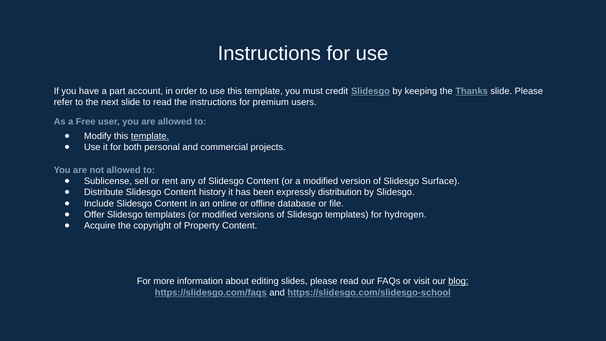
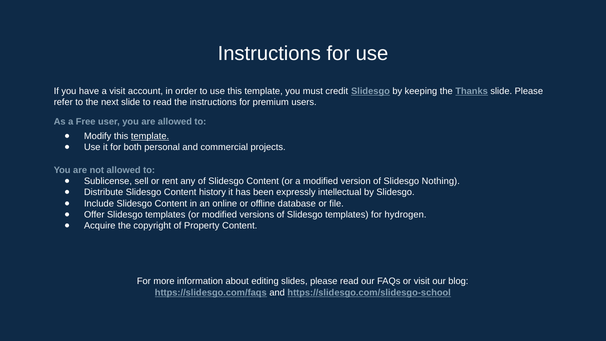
a part: part -> visit
Surface: Surface -> Nothing
distribution: distribution -> intellectual
blog underline: present -> none
